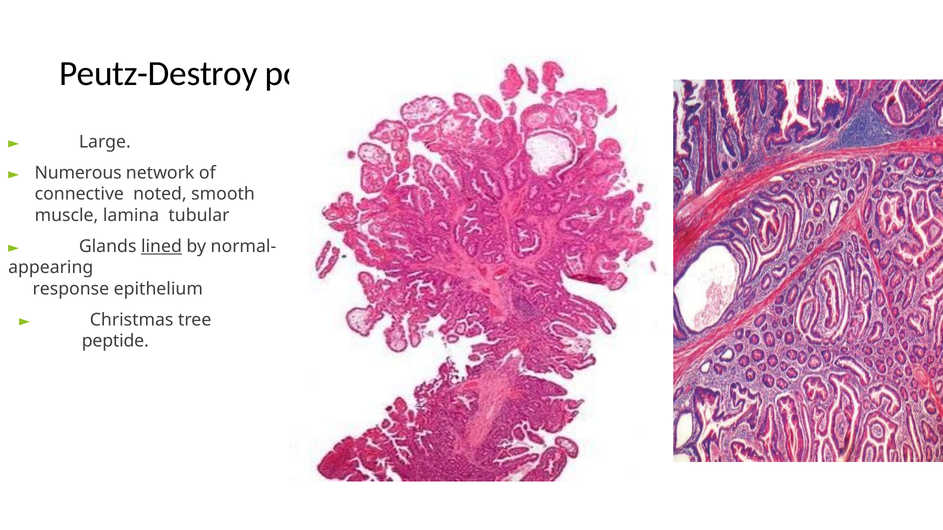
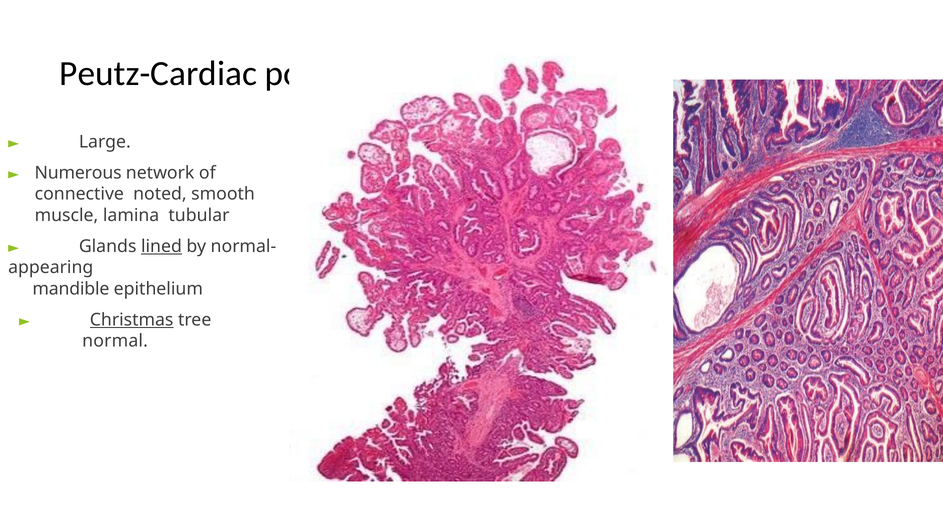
Peutz-Destroy: Peutz-Destroy -> Peutz-Cardiac
response: response -> mandible
Christmas underline: none -> present
peptide: peptide -> normal
